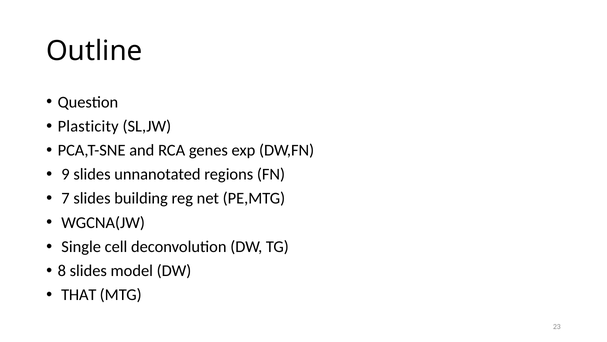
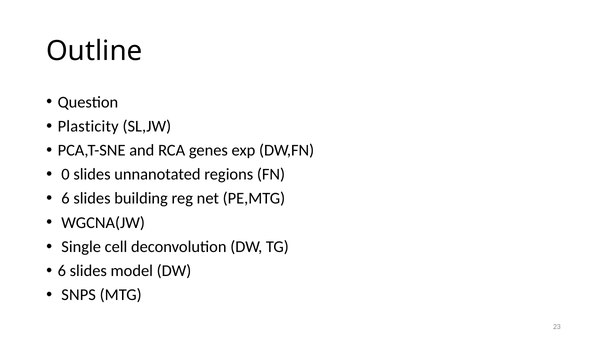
9: 9 -> 0
7 at (66, 198): 7 -> 6
8 at (62, 270): 8 -> 6
THAT: THAT -> SNPS
